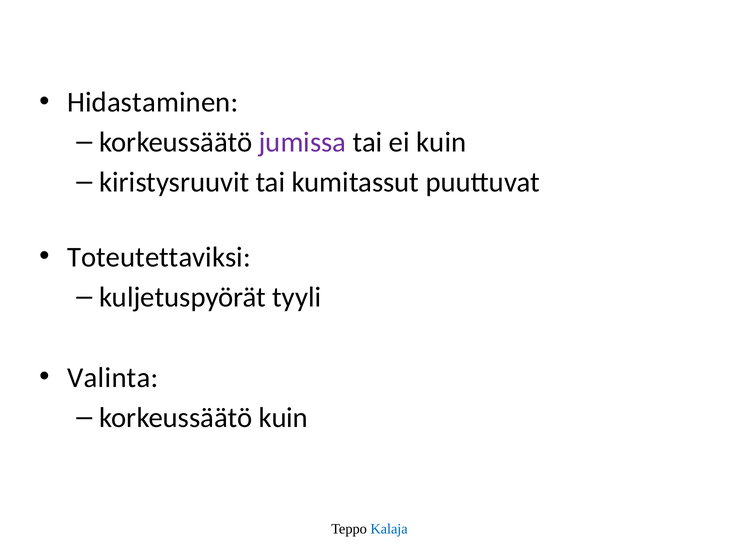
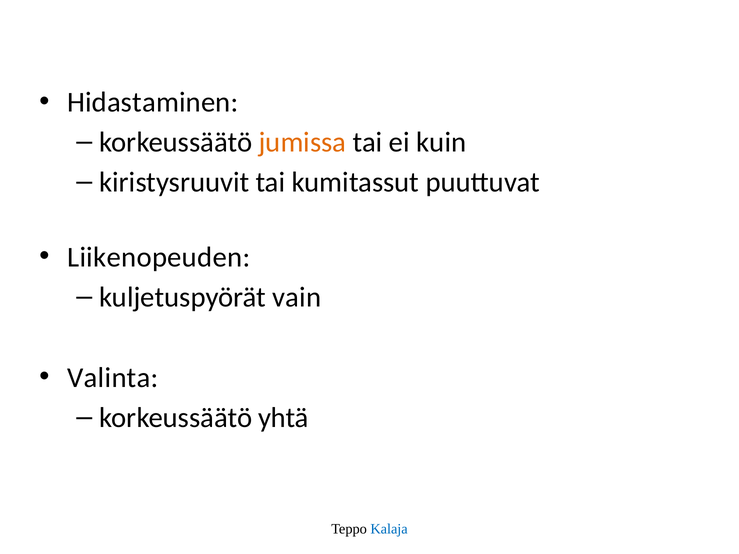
jumissa colour: purple -> orange
Toteutettaviksi: Toteutettaviksi -> Liikenopeuden
tyyli: tyyli -> vain
korkeussäätö kuin: kuin -> yhtä
